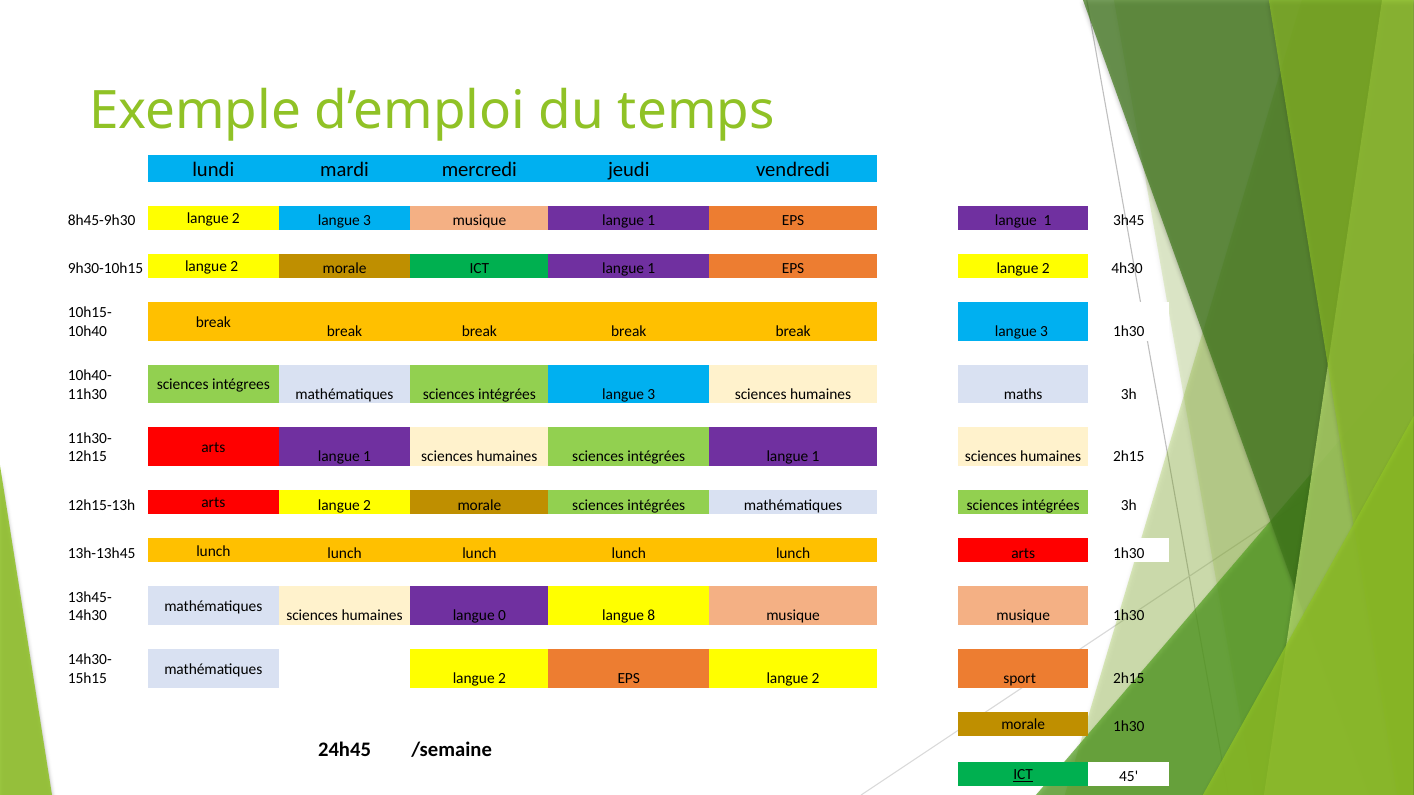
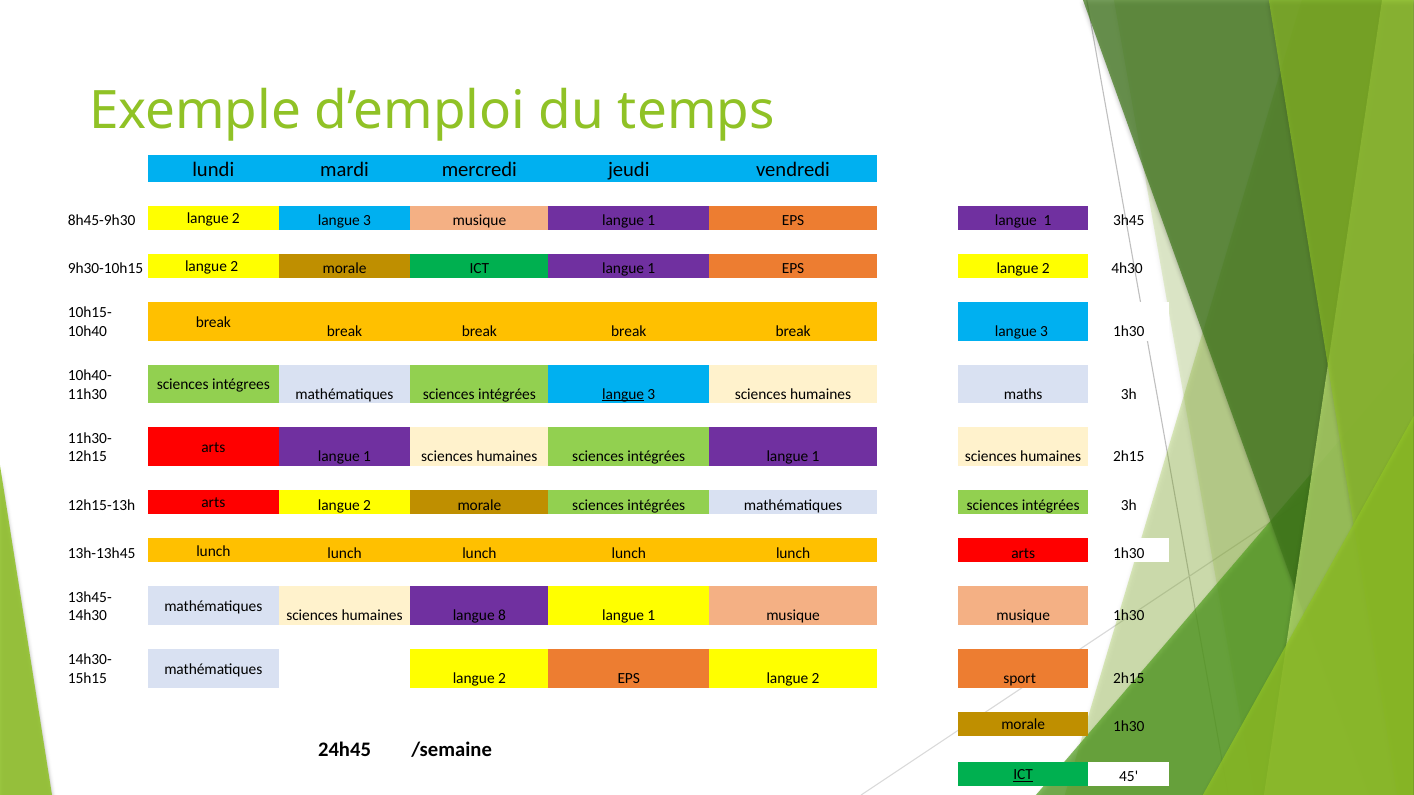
langue at (623, 394) underline: none -> present
0: 0 -> 8
8 at (651, 616): 8 -> 1
